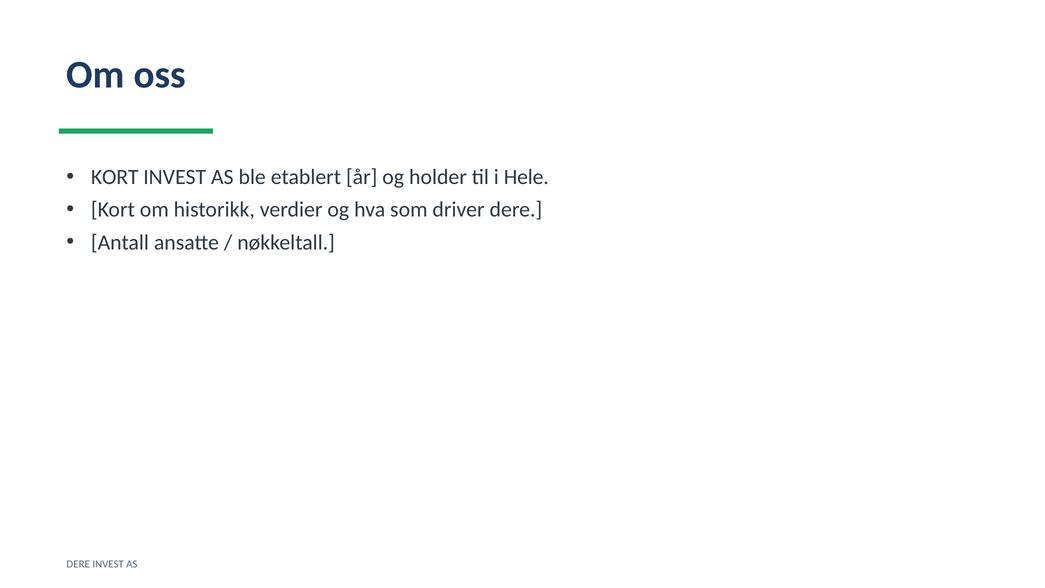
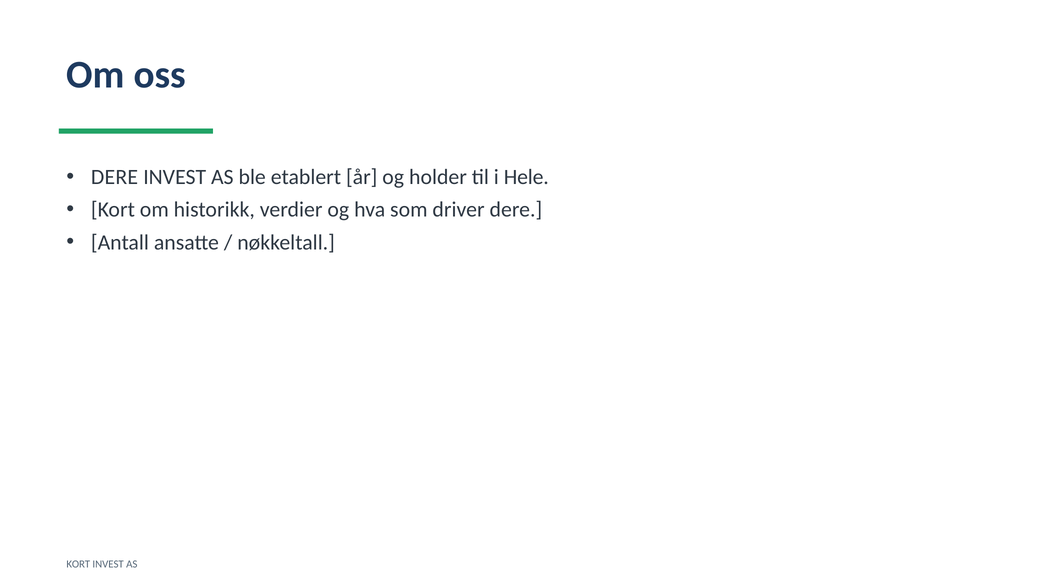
KORT at (115, 177): KORT -> DERE
DERE at (78, 564): DERE -> KORT
